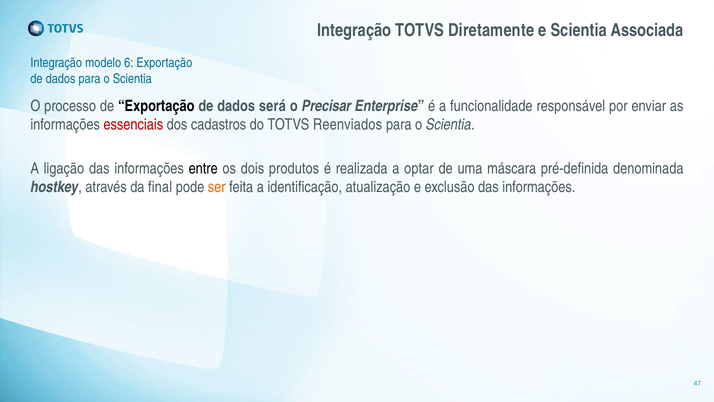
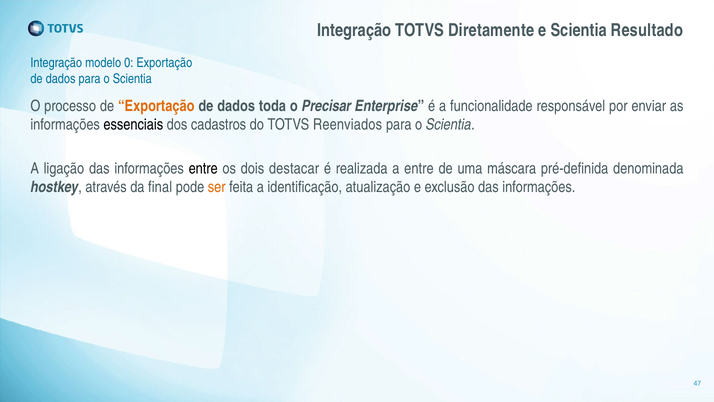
Associada: Associada -> Resultado
6: 6 -> 0
Exportação at (156, 106) colour: black -> orange
será: será -> toda
essenciais colour: red -> black
produtos: produtos -> destacar
a optar: optar -> entre
